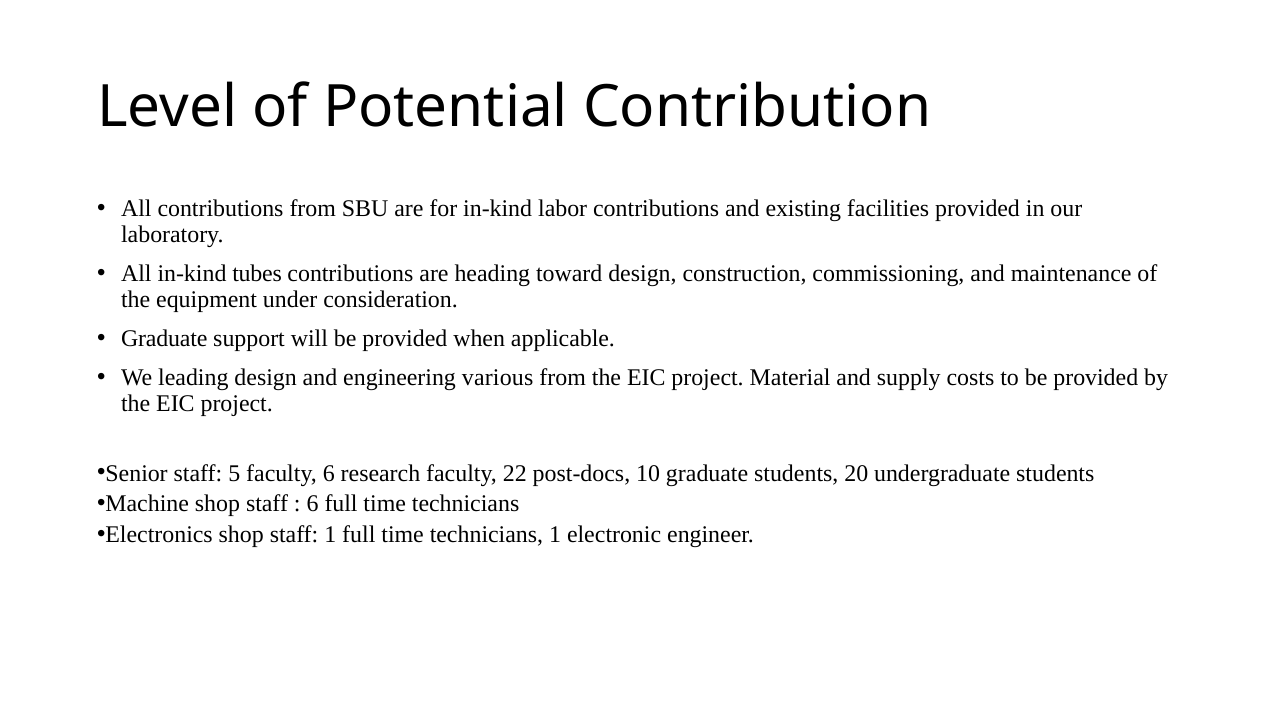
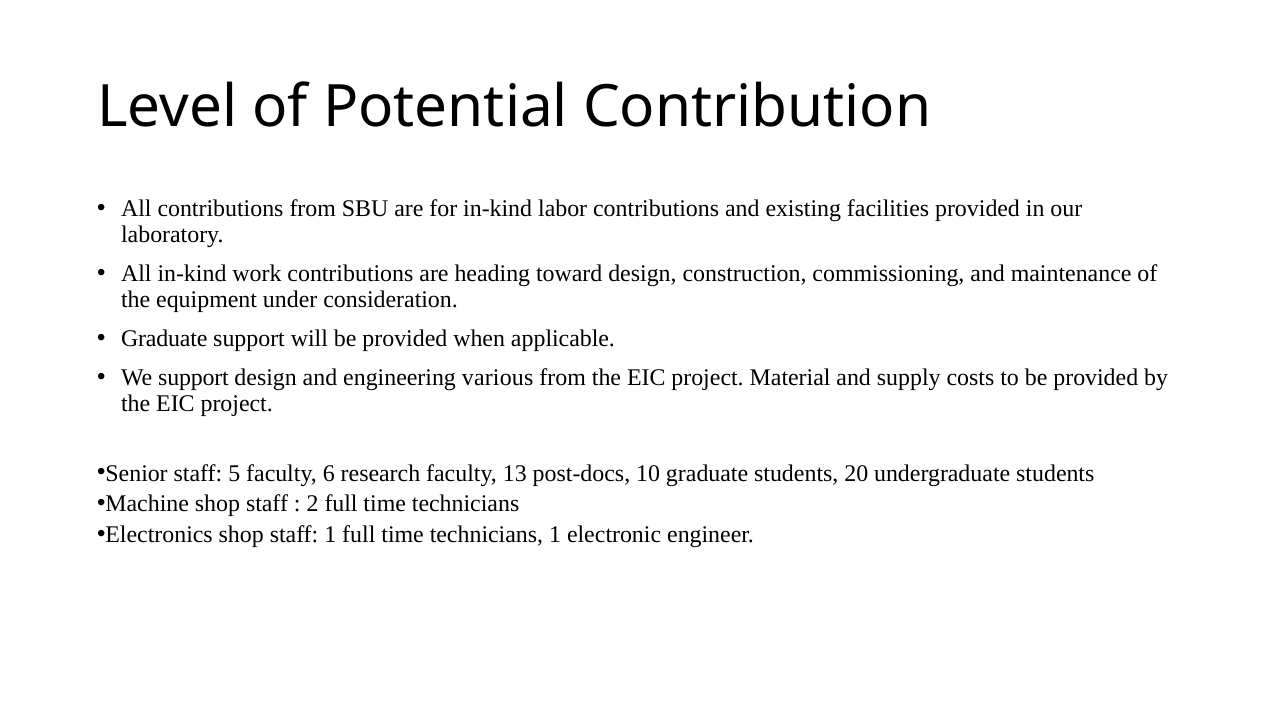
tubes: tubes -> work
We leading: leading -> support
22: 22 -> 13
6 at (312, 504): 6 -> 2
